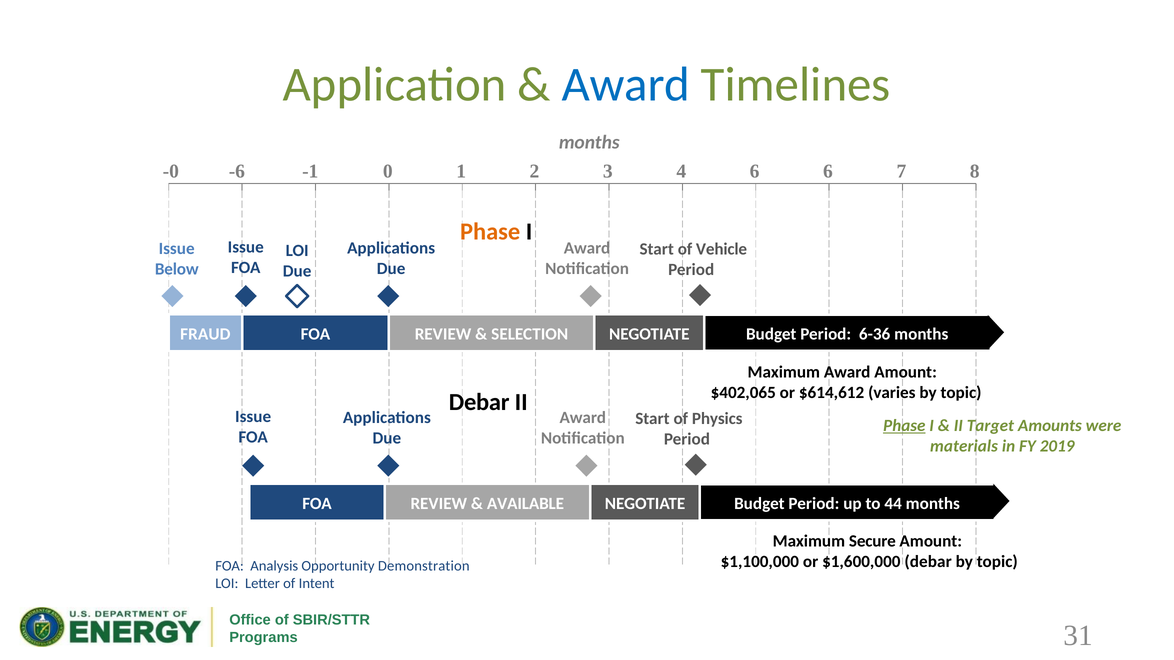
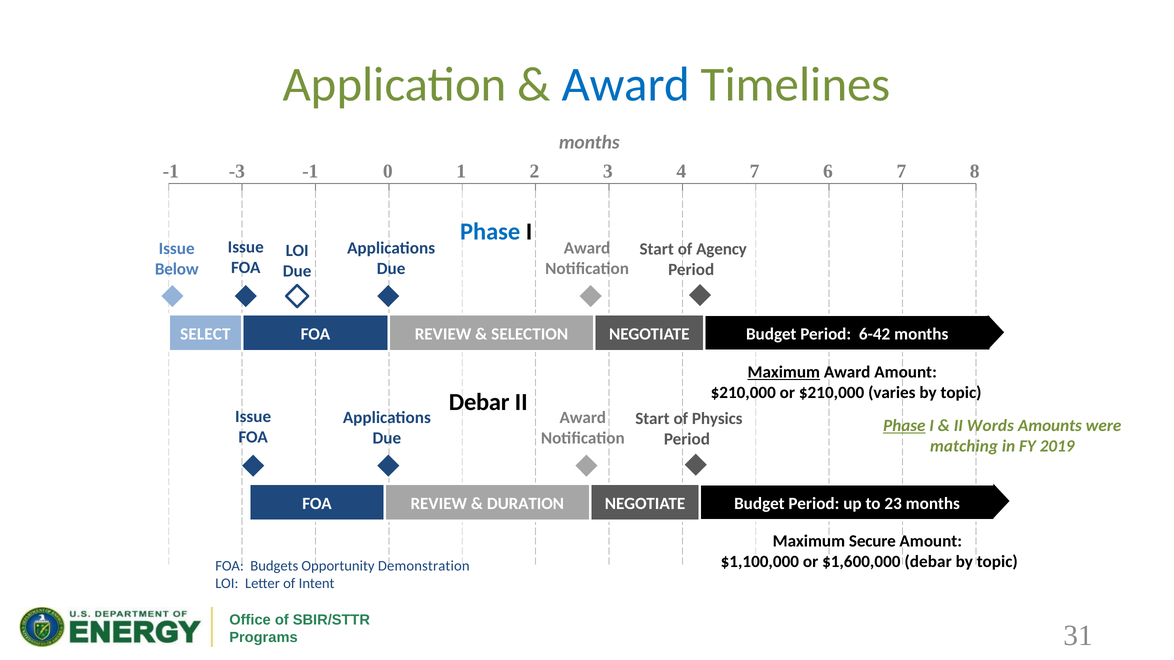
-0 at (171, 172): -0 -> -1
-6: -6 -> -3
4 6: 6 -> 7
Phase at (490, 232) colour: orange -> blue
Vehicle: Vehicle -> Agency
FRAUD: FRAUD -> SELECT
6-36: 6-36 -> 6-42
Maximum at (784, 372) underline: none -> present
$402,065 at (743, 393): $402,065 -> $210,000
or $614,612: $614,612 -> $210,000
Target: Target -> Words
materials: materials -> matching
AVAILABLE: AVAILABLE -> DURATION
44: 44 -> 23
Analysis: Analysis -> Budgets
